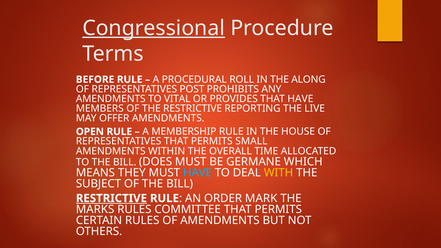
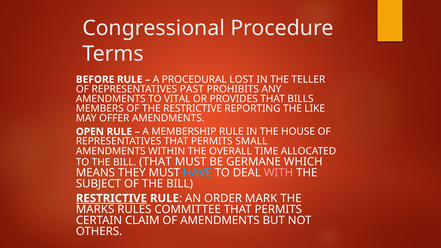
Congressional underline: present -> none
ROLL: ROLL -> LOST
ALONG: ALONG -> TELLER
POST: POST -> PAST
THAT HAVE: HAVE -> BILLS
LIVE: LIVE -> LIKE
BILL DOES: DOES -> THAT
WITH colour: yellow -> pink
CERTAIN RULES: RULES -> CLAIM
